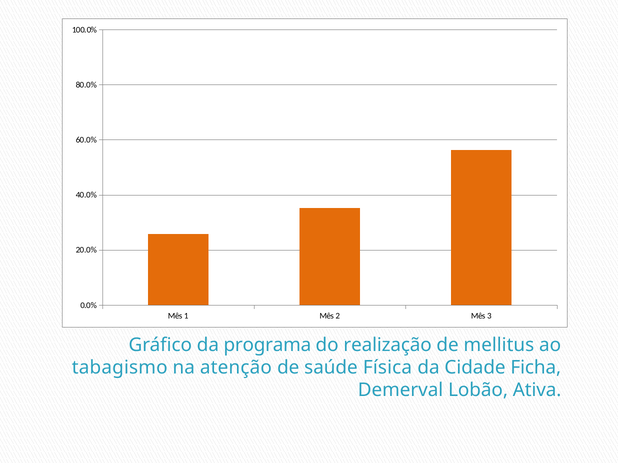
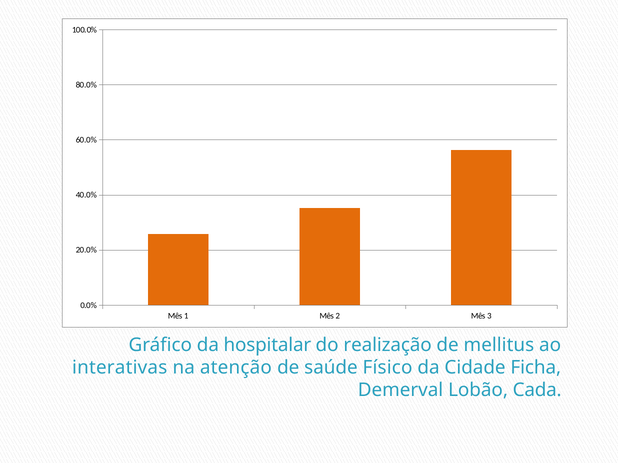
programa: programa -> hospitalar
tabagismo: tabagismo -> interativas
Física: Física -> Físico
Ativa: Ativa -> Cada
